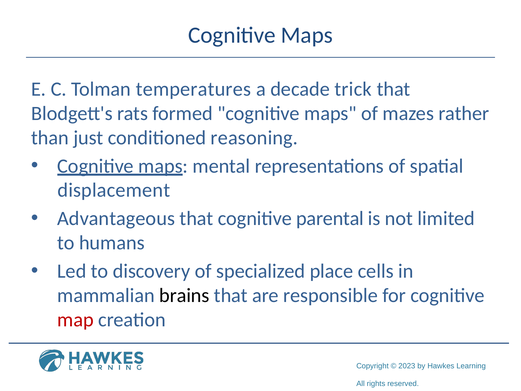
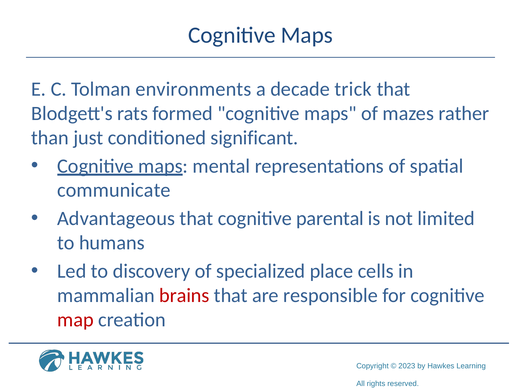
temperatures: temperatures -> environments
reasoning: reasoning -> significant
displacement: displacement -> communicate
brains colour: black -> red
